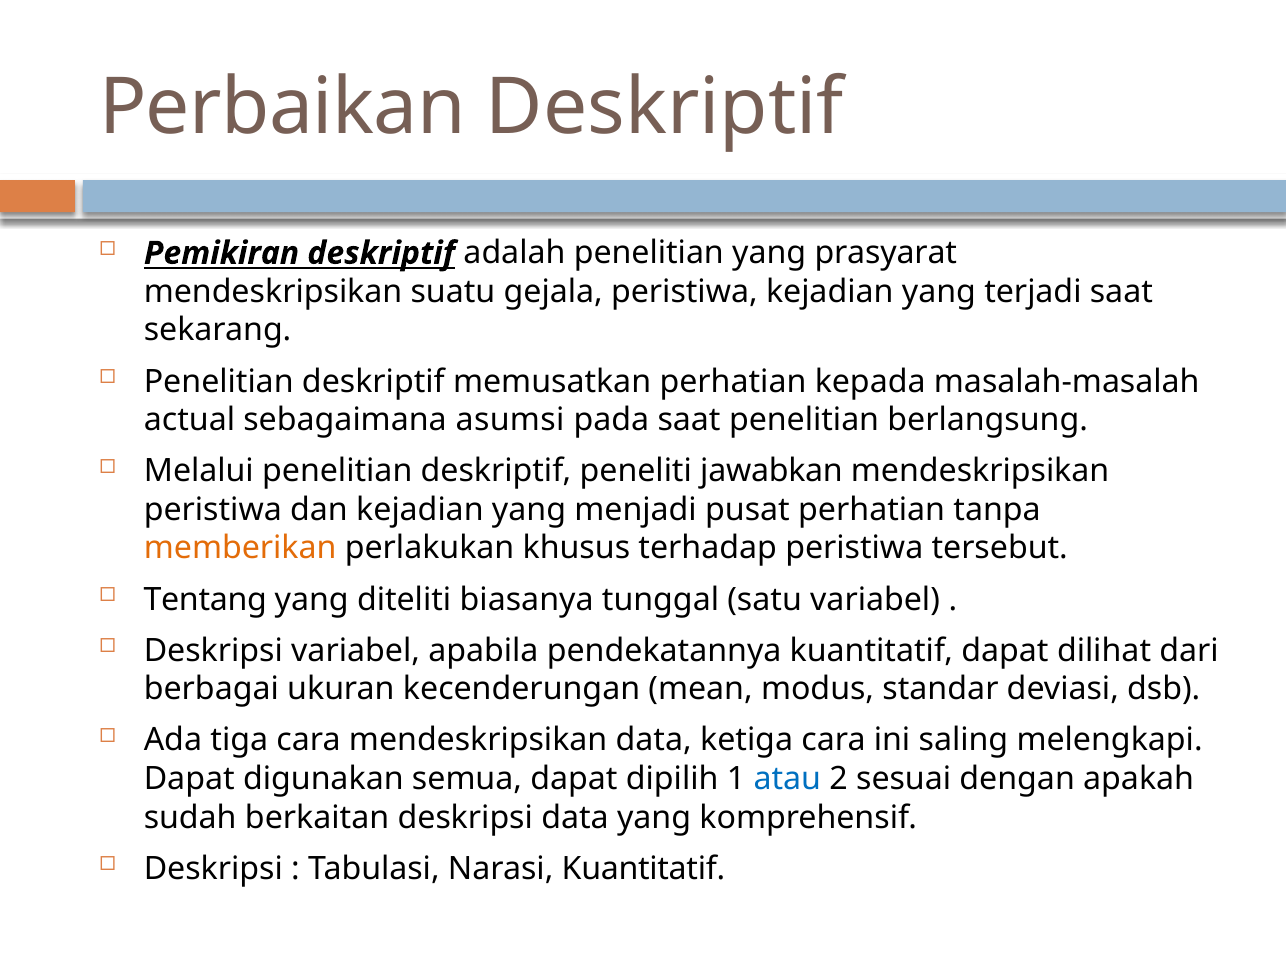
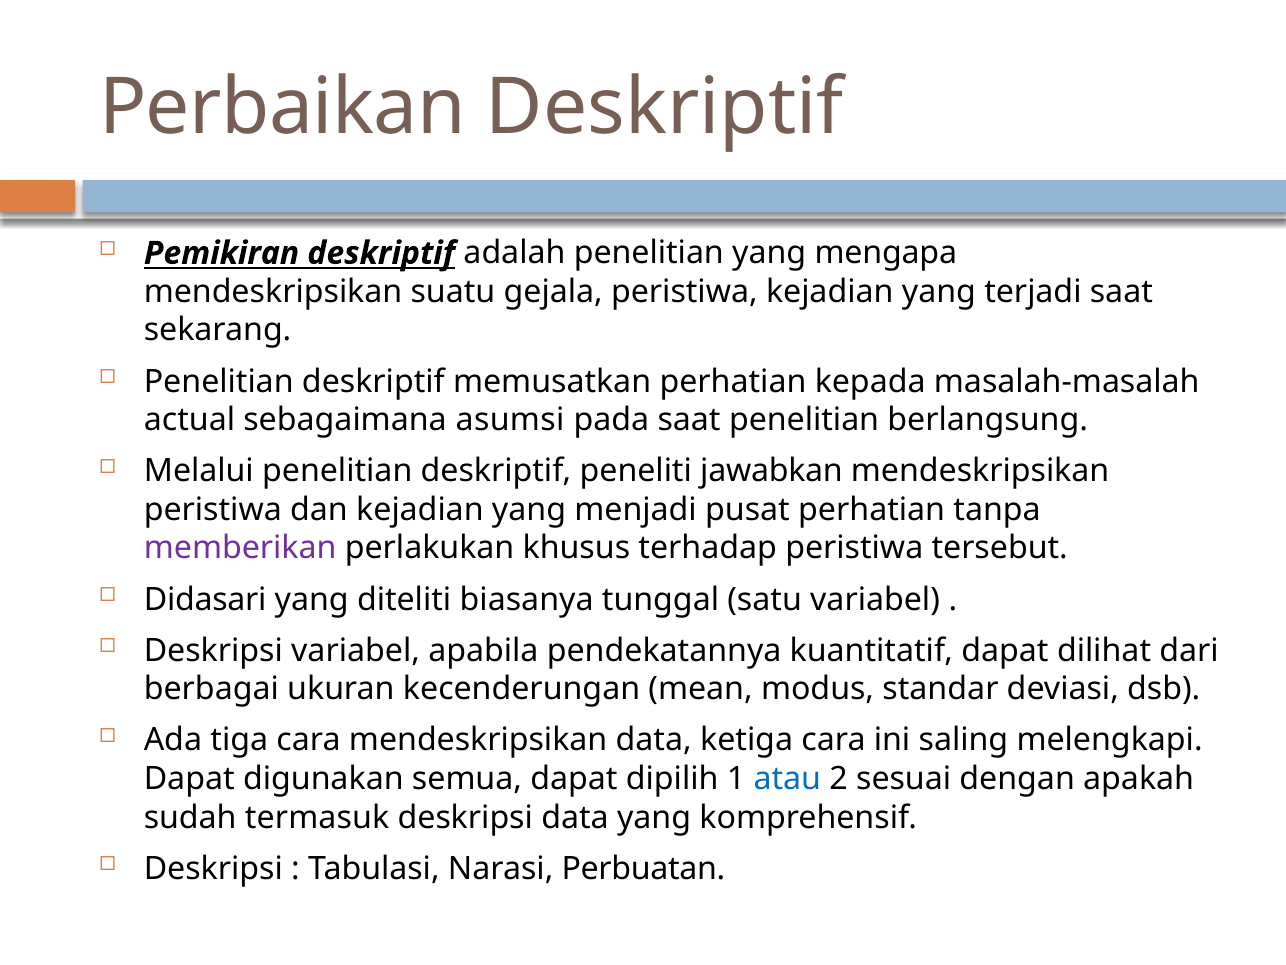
prasyarat: prasyarat -> mengapa
memberikan colour: orange -> purple
Tentang: Tentang -> Didasari
berkaitan: berkaitan -> termasuk
Narasi Kuantitatif: Kuantitatif -> Perbuatan
